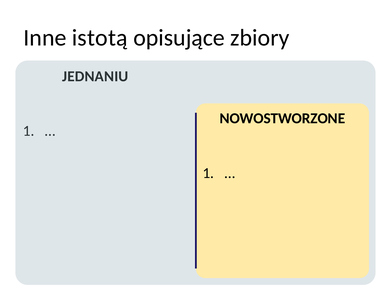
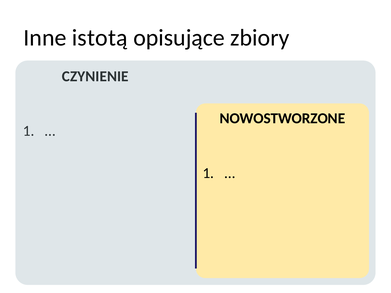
JEDNANIU: JEDNANIU -> CZYNIENIE
